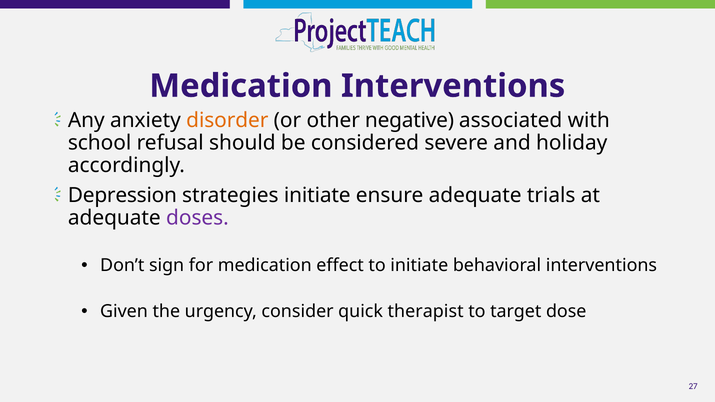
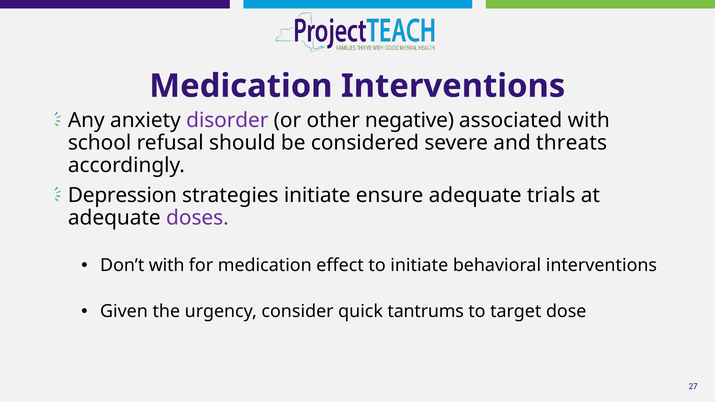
disorder colour: orange -> purple
holiday: holiday -> threats
Don’t sign: sign -> with
therapist: therapist -> tantrums
